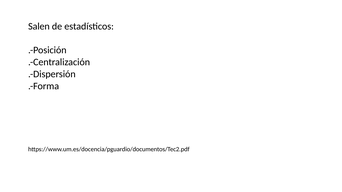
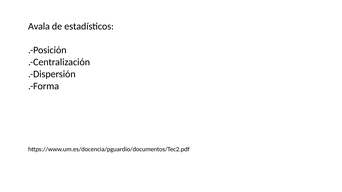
Salen: Salen -> Avala
